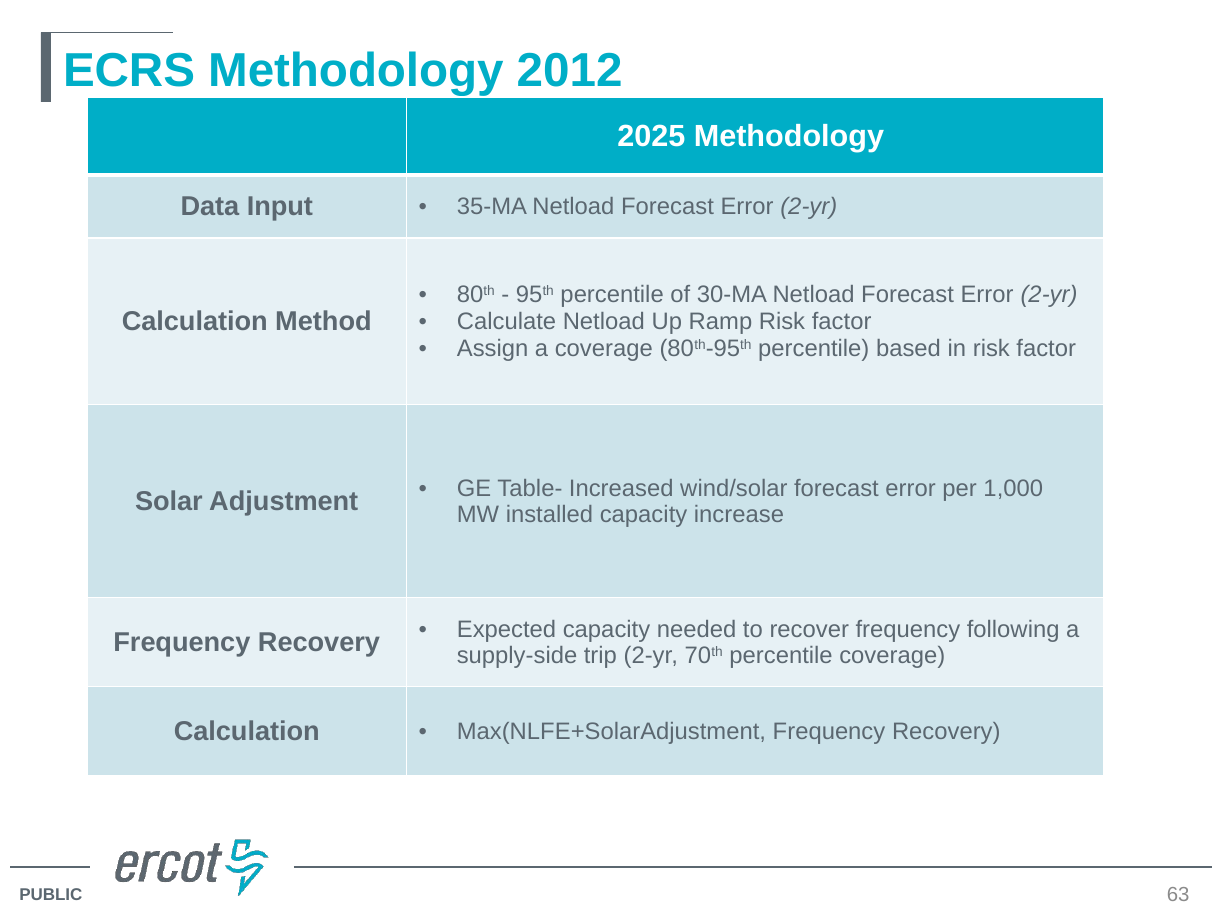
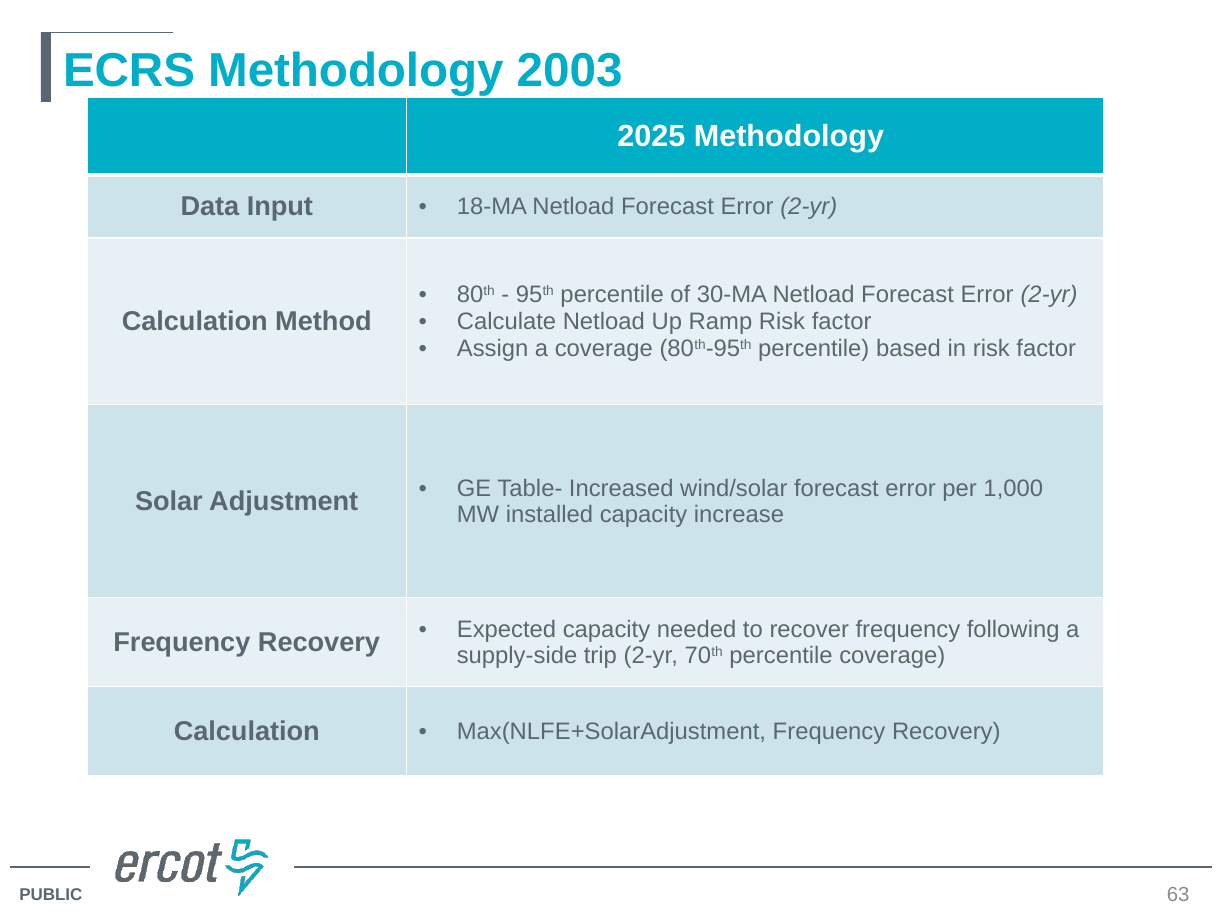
2012: 2012 -> 2003
35-MA: 35-MA -> 18-MA
